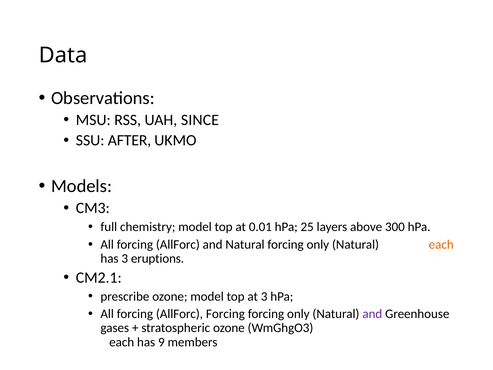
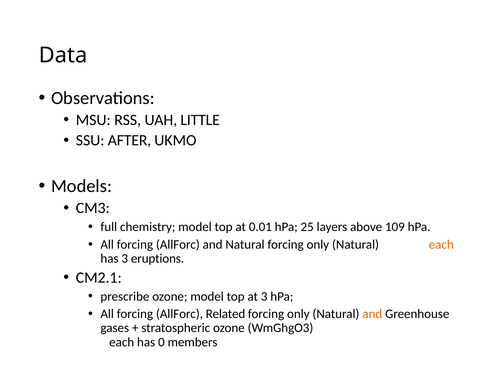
SINCE: SINCE -> LITTLE
300: 300 -> 109
AllForc Forcing: Forcing -> Related
and at (372, 314) colour: purple -> orange
9: 9 -> 0
